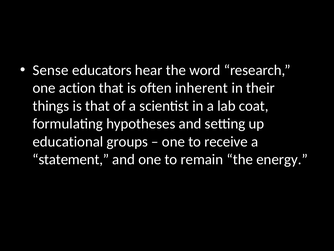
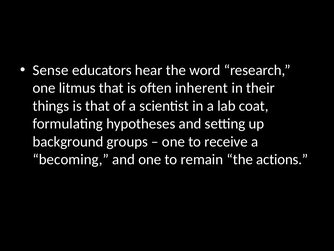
action: action -> litmus
educational: educational -> background
statement: statement -> becoming
energy: energy -> actions
